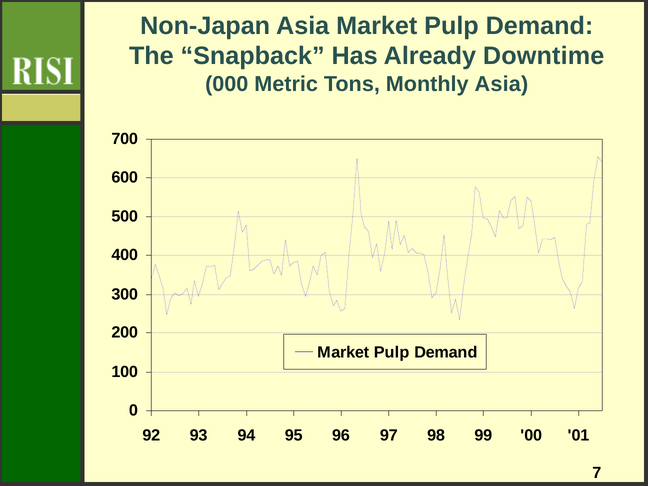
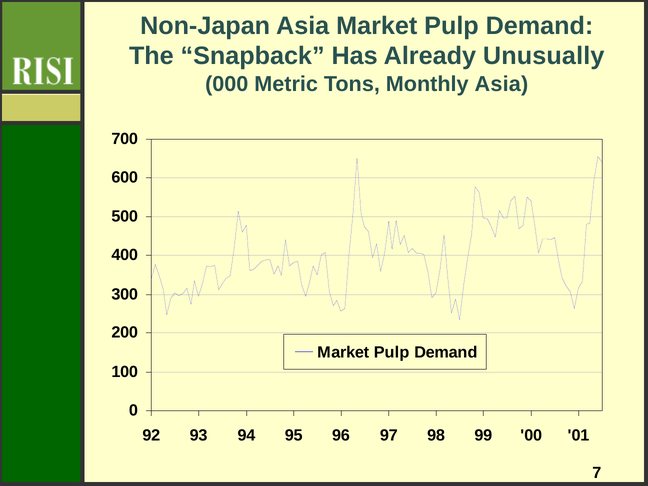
Downtime: Downtime -> Unusually
